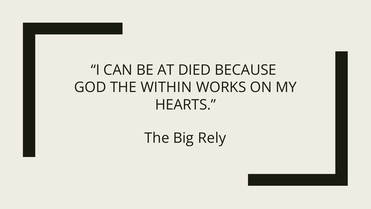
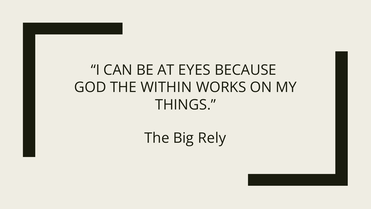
DIED: DIED -> EYES
HEARTS: HEARTS -> THINGS
